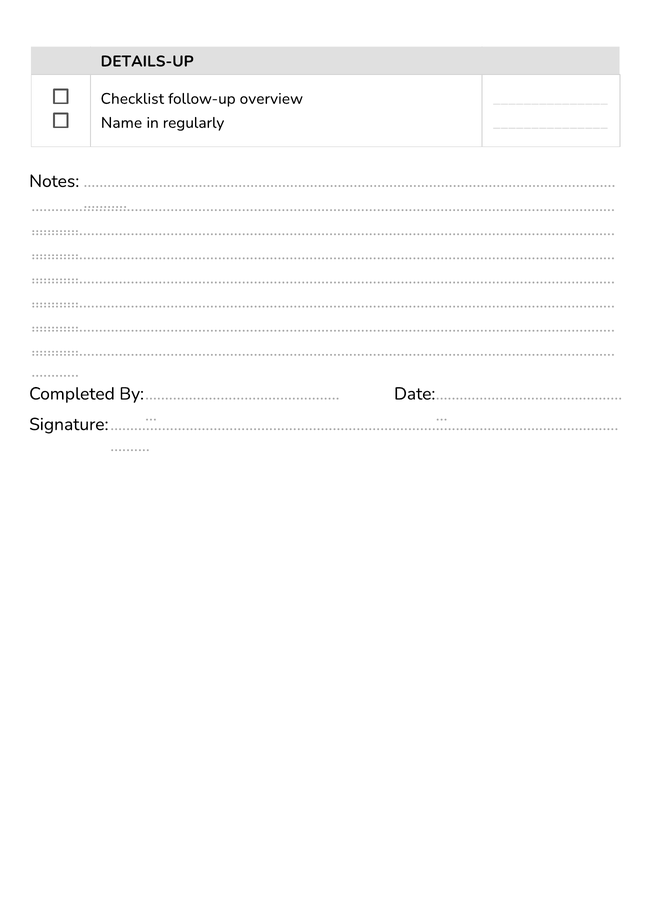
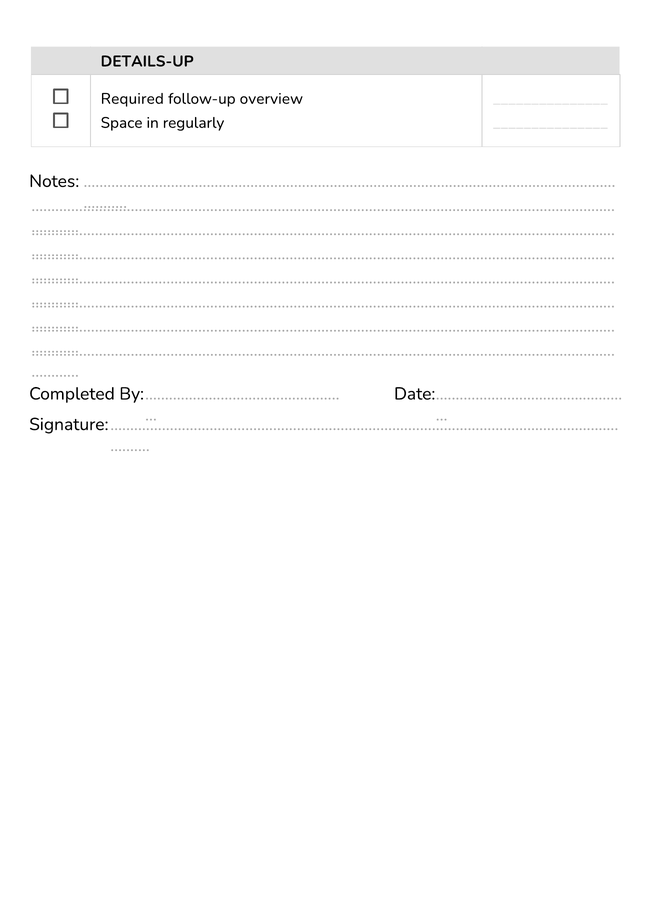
Checklist: Checklist -> Required
Name: Name -> Space
